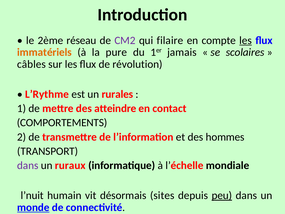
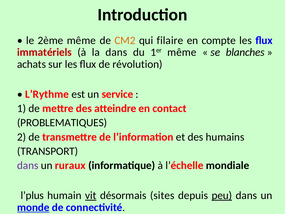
2ème réseau: réseau -> même
CM2 colour: purple -> orange
les at (246, 40) underline: present -> none
immatériels colour: orange -> red
la pure: pure -> dans
1er jamais: jamais -> même
scolaires: scolaires -> blanches
câbles: câbles -> achats
rurales: rurales -> service
COMPORTEMENTS: COMPORTEMENTS -> PROBLEMATIQUES
hommes: hommes -> humains
l’nuit: l’nuit -> l’plus
vit underline: none -> present
